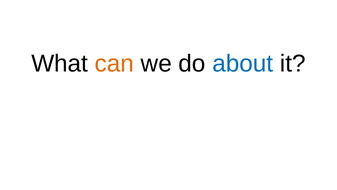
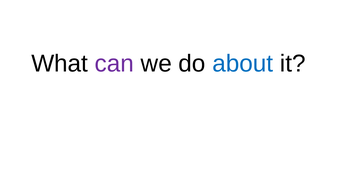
can colour: orange -> purple
